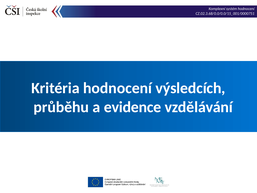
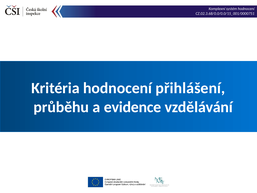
výsledcích: výsledcích -> přihlášení
